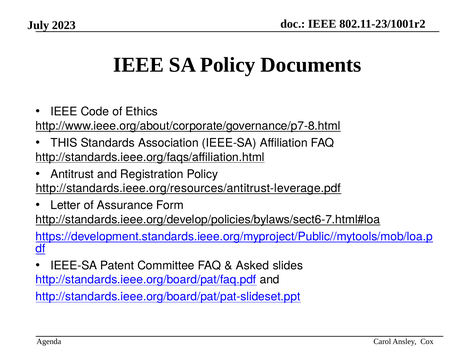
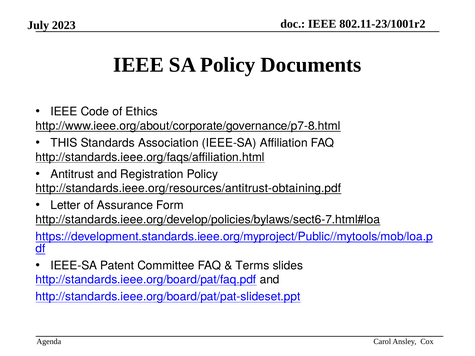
http://standards.ieee.org/resources/antitrust-leverage.pdf: http://standards.ieee.org/resources/antitrust-leverage.pdf -> http://standards.ieee.org/resources/antitrust-obtaining.pdf
Asked: Asked -> Terms
